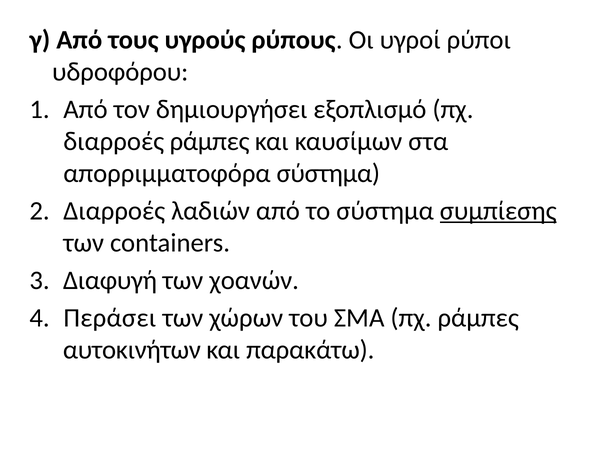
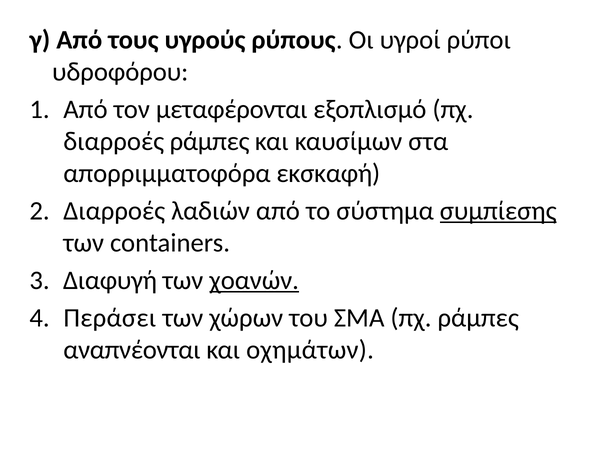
δημιουργήσει: δημιουργήσει -> μεταφέρονται
απορριμματοφόρα σύστημα: σύστημα -> εκσκαφή
χοανών underline: none -> present
αυτοκινήτων: αυτοκινήτων -> αναπνέονται
παρακάτω: παρακάτω -> οχημάτων
